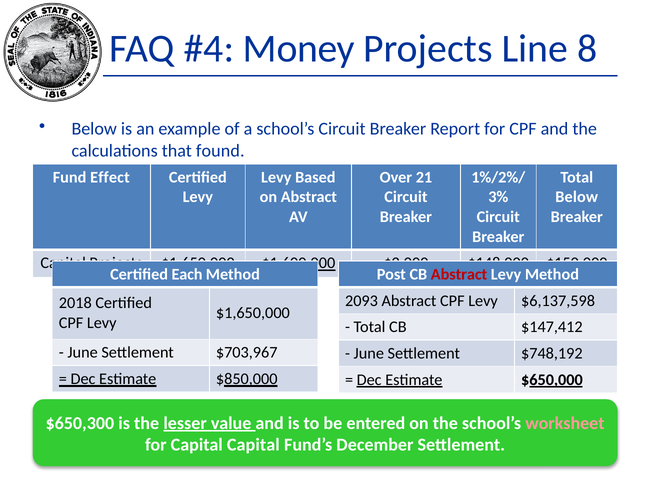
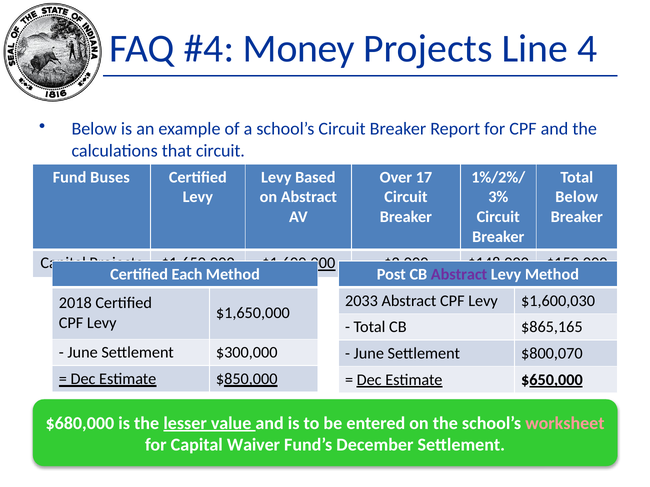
8: 8 -> 4
that found: found -> circuit
Effect: Effect -> Buses
21: 21 -> 17
Abstract at (459, 275) colour: red -> purple
2093: 2093 -> 2033
$6,137,598: $6,137,598 -> $1,600,030
$147,412: $147,412 -> $865,165
$703,967: $703,967 -> $300,000
$748,192: $748,192 -> $800,070
$650,300: $650,300 -> $680,000
Capital Capital: Capital -> Waiver
